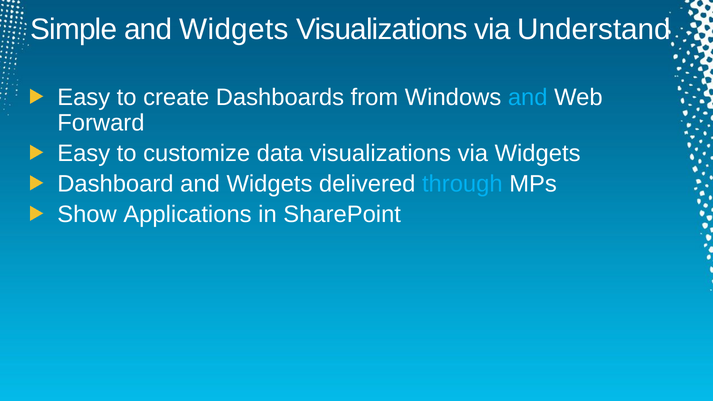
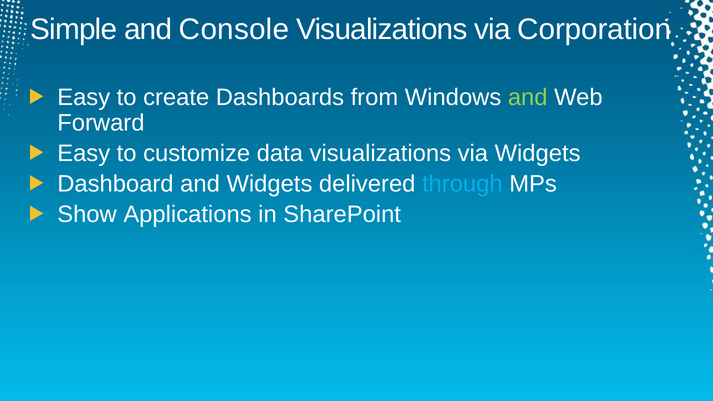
Simple and Widgets: Widgets -> Console
Understand: Understand -> Corporation
and at (528, 97) colour: light blue -> light green
